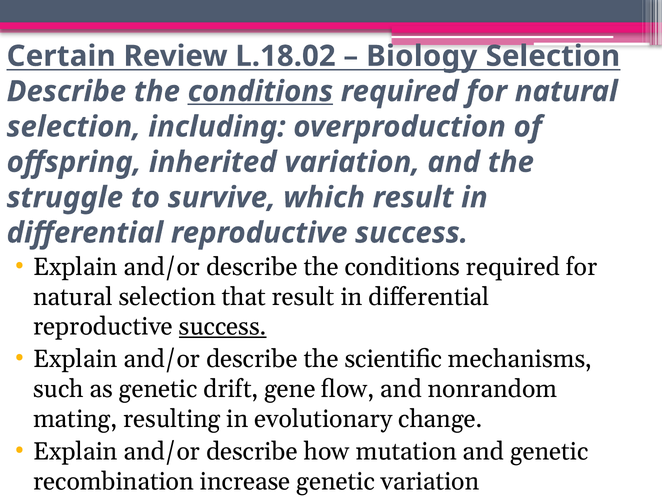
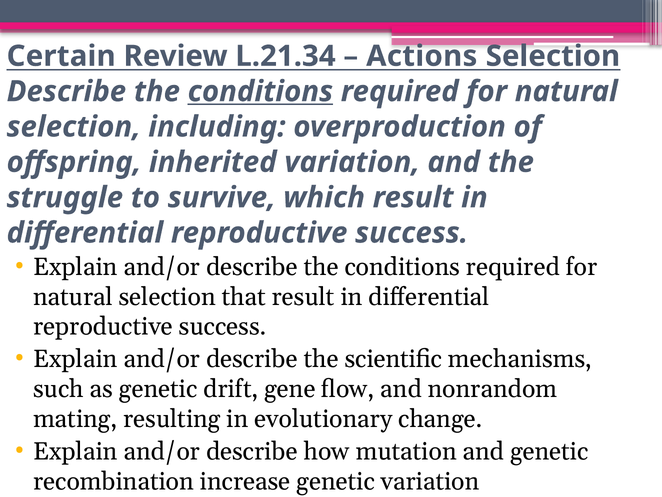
L.18.02: L.18.02 -> L.21.34
Biology: Biology -> Actions
success at (223, 326) underline: present -> none
